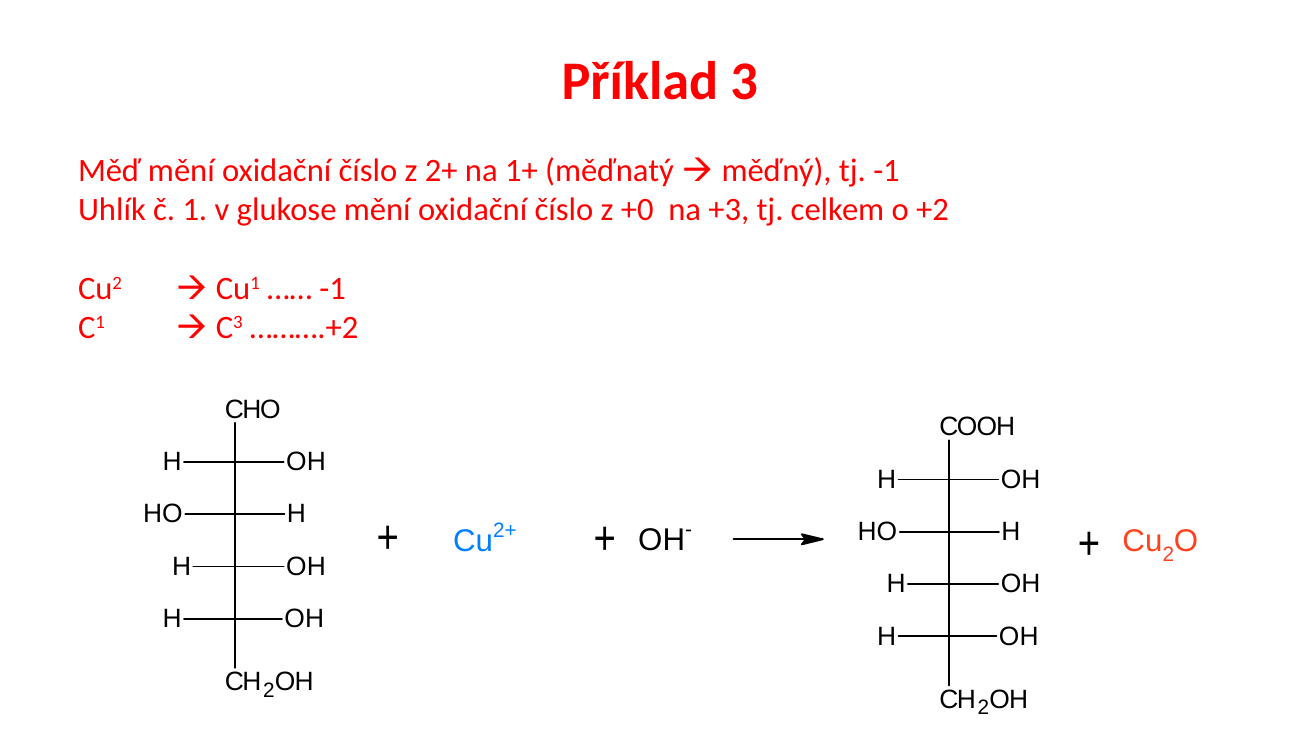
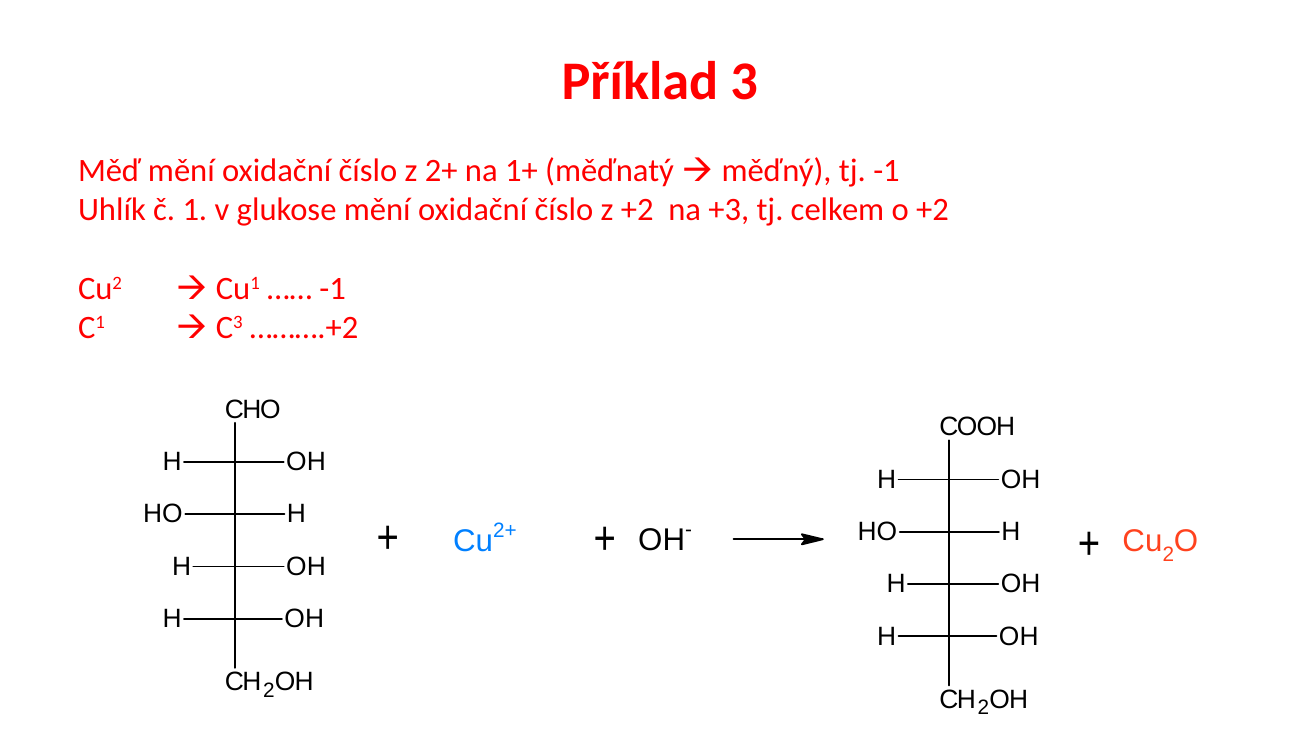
z +0: +0 -> +2
